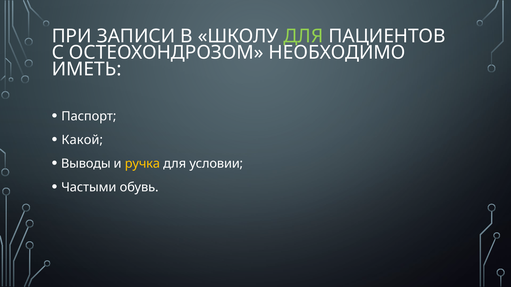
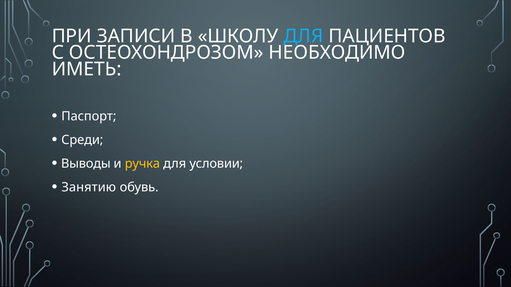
ДЛЯ at (303, 36) colour: light green -> light blue
Какой: Какой -> Среди
Частыми: Частыми -> Занятию
